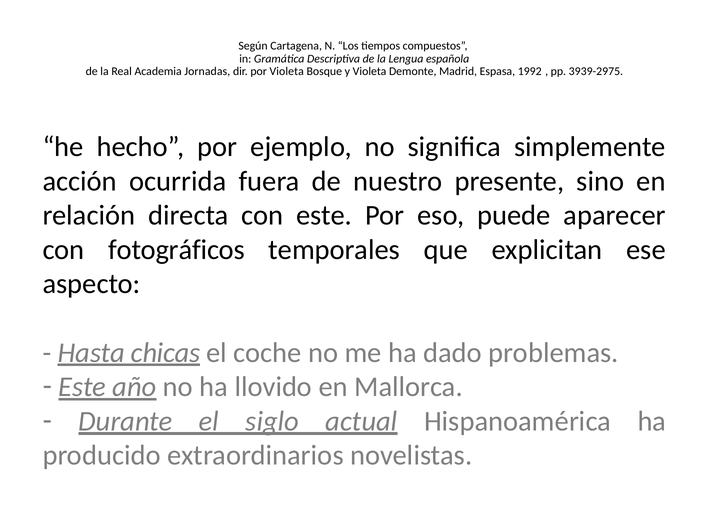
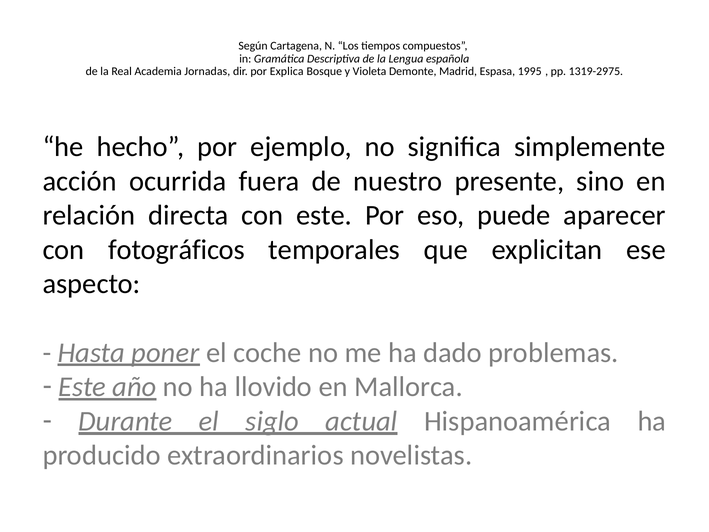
por Violeta: Violeta -> Explica
1992: 1992 -> 1995
3939-2975: 3939-2975 -> 1319-2975
chicas: chicas -> poner
